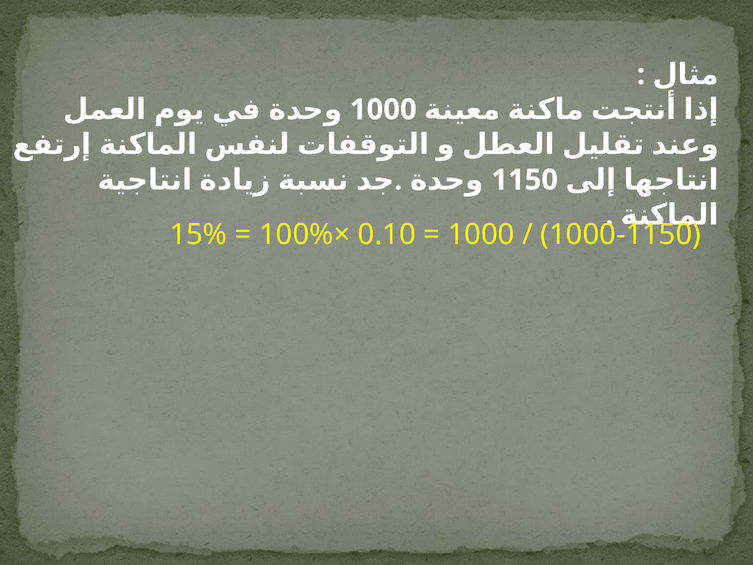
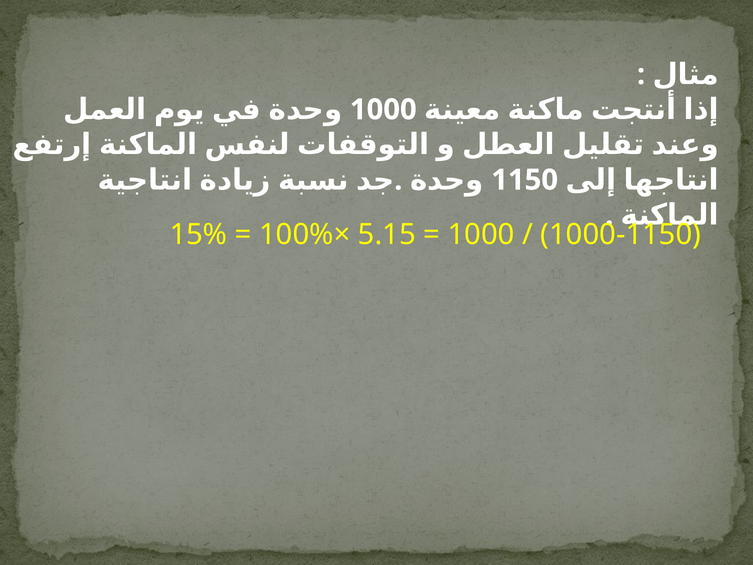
0.10: 0.10 -> 5.15
